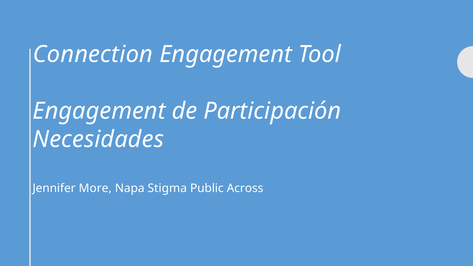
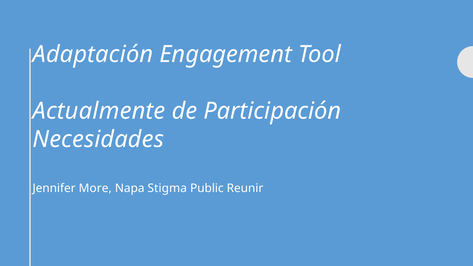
Connection: Connection -> Adaptación
Engagement at (99, 111): Engagement -> Actualmente
Across: Across -> Reunir
